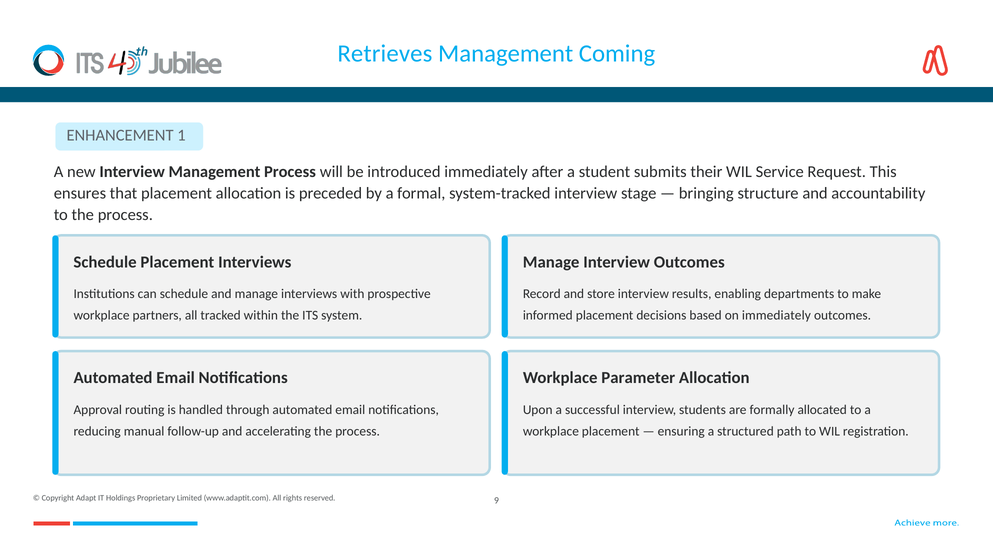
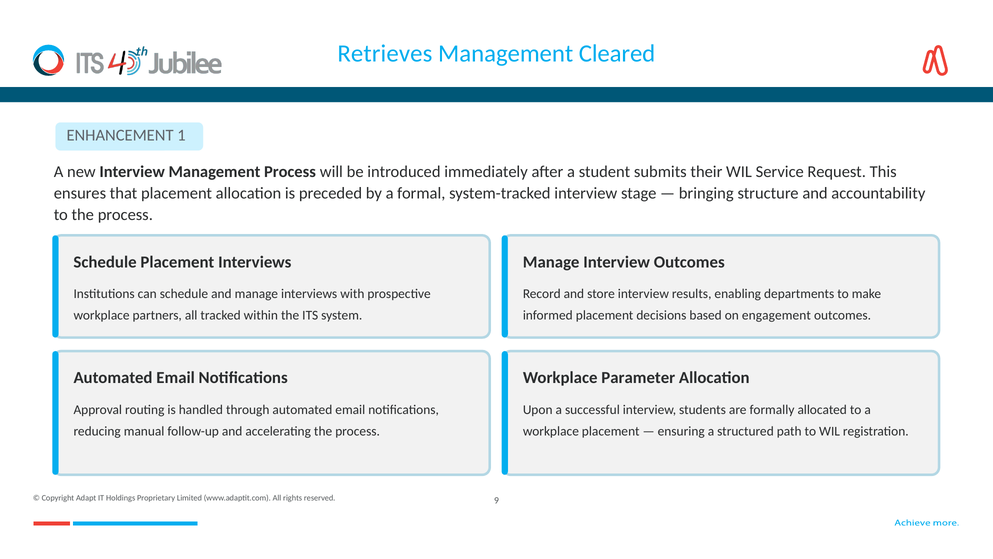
Coming: Coming -> Cleared
on immediately: immediately -> engagement
